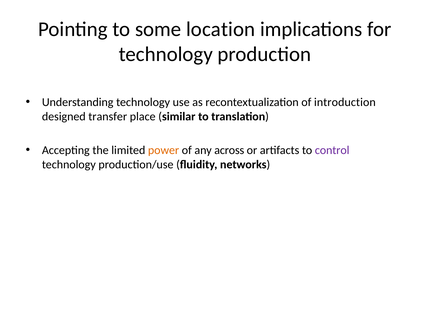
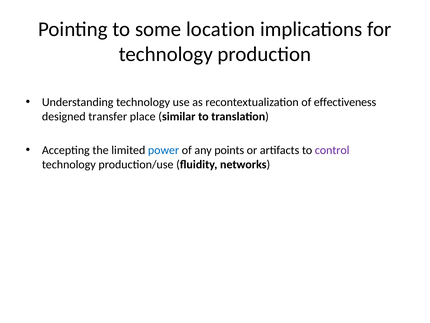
introduction: introduction -> effectiveness
power colour: orange -> blue
across: across -> points
